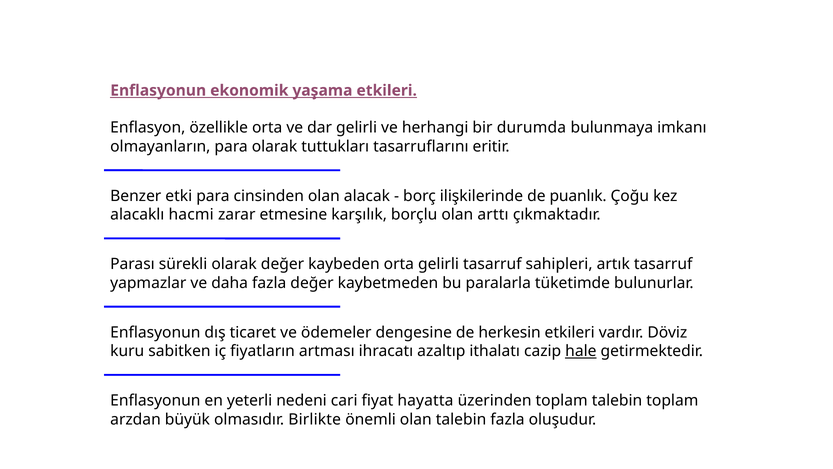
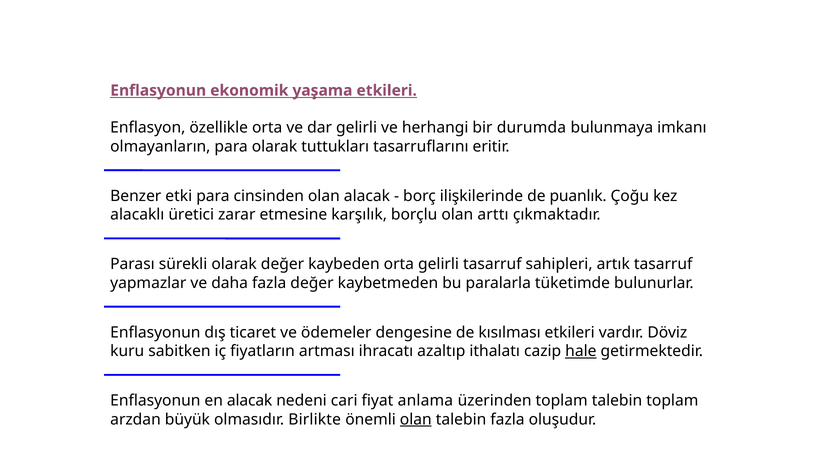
hacmi: hacmi -> üretici
herkesin: herkesin -> kısılması
en yeterli: yeterli -> alacak
hayatta: hayatta -> anlama
olan at (416, 419) underline: none -> present
